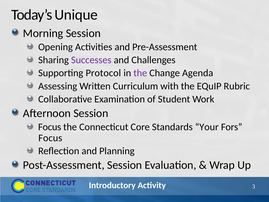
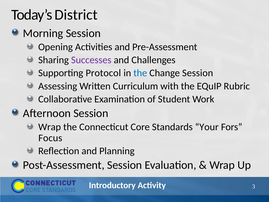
Unique: Unique -> District
the at (140, 73) colour: purple -> blue
Change Agenda: Agenda -> Session
Focus at (50, 127): Focus -> Wrap
